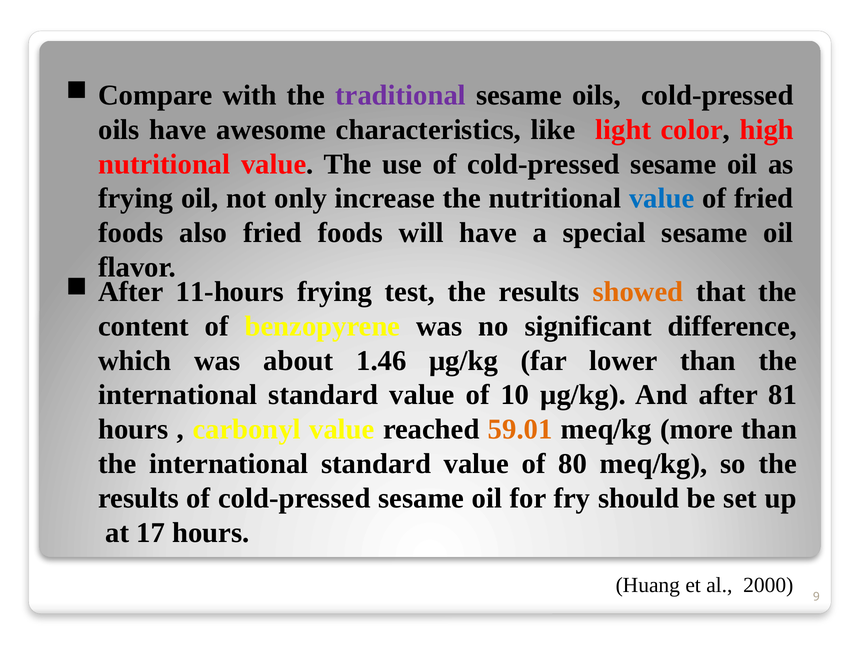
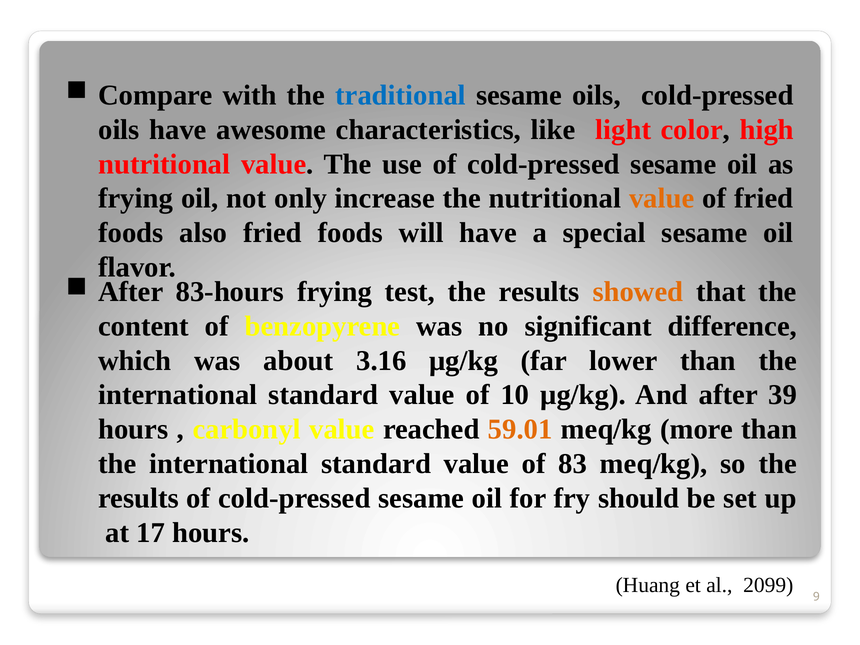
traditional colour: purple -> blue
value at (662, 199) colour: blue -> orange
11-hours: 11-hours -> 83-hours
1.46: 1.46 -> 3.16
81: 81 -> 39
80: 80 -> 83
2000: 2000 -> 2099
